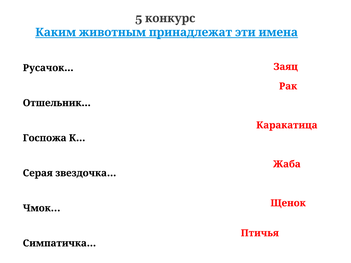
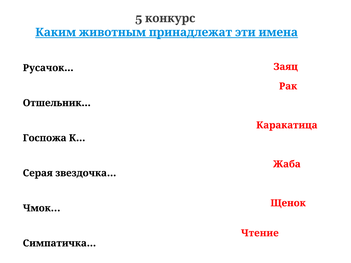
Птичья: Птичья -> Чтение
